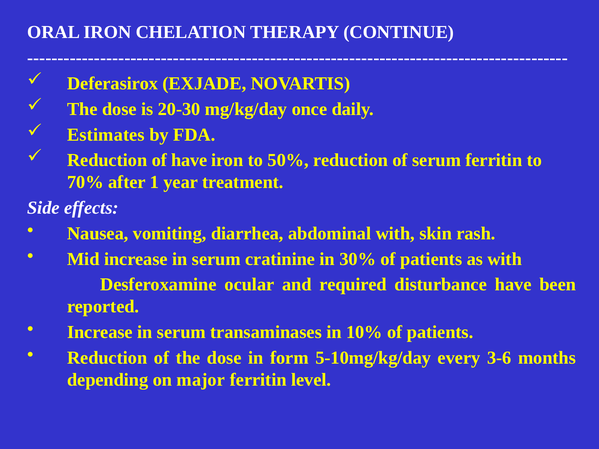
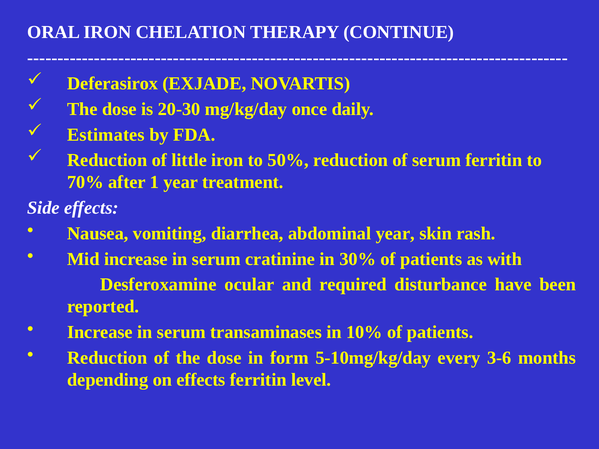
of have: have -> little
abdominal with: with -> year
on major: major -> effects
